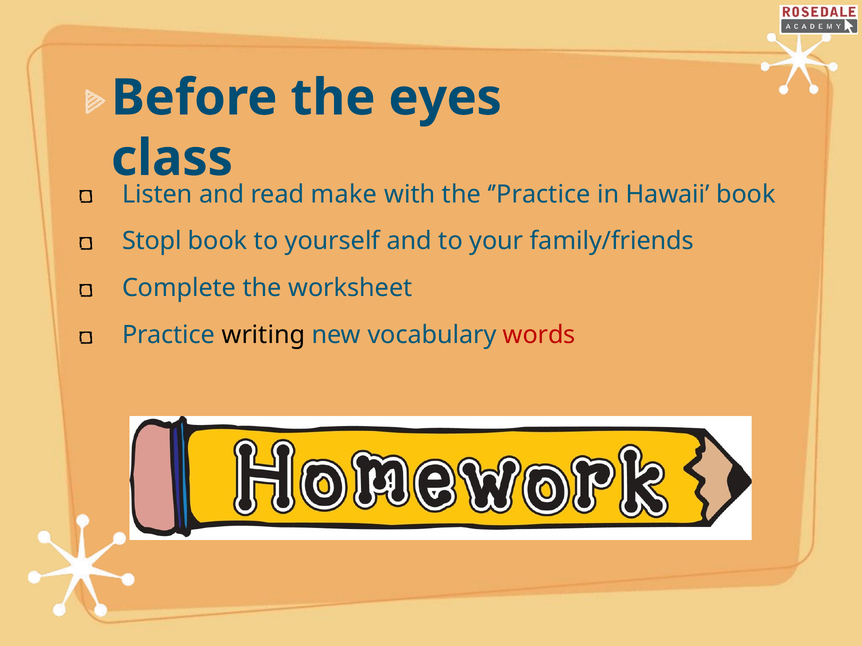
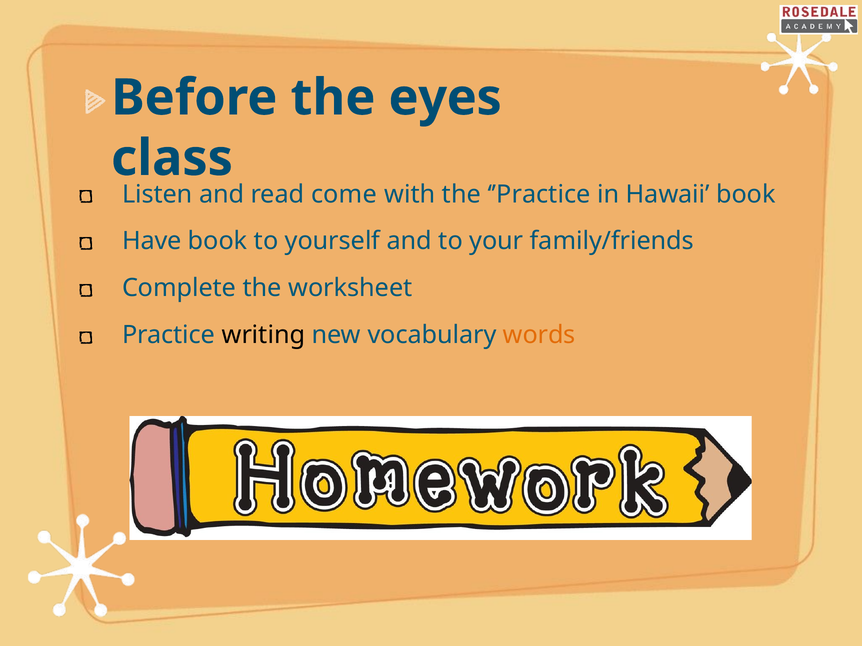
make: make -> come
Stopl: Stopl -> Have
words colour: red -> orange
